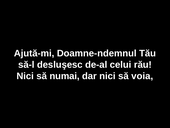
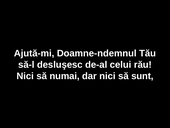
voia: voia -> sunt
